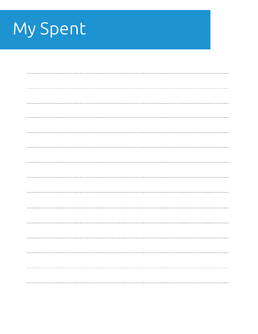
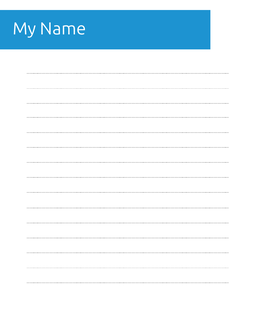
Spent: Spent -> Name
